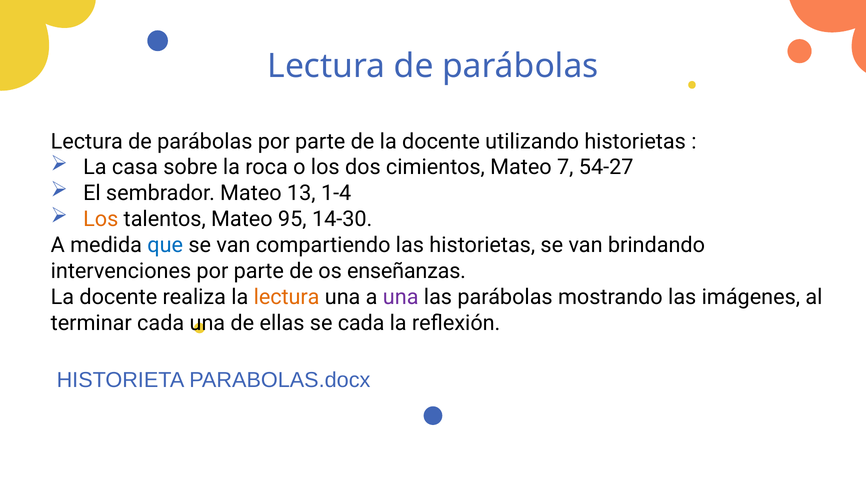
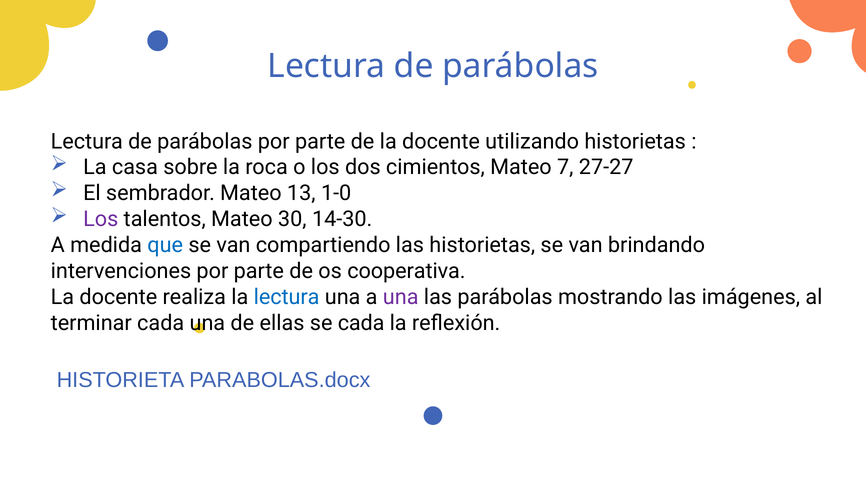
54-27: 54-27 -> 27-27
1-4: 1-4 -> 1-0
Los at (101, 219) colour: orange -> purple
95: 95 -> 30
enseñanzas: enseñanzas -> cooperativa
lectura at (287, 297) colour: orange -> blue
